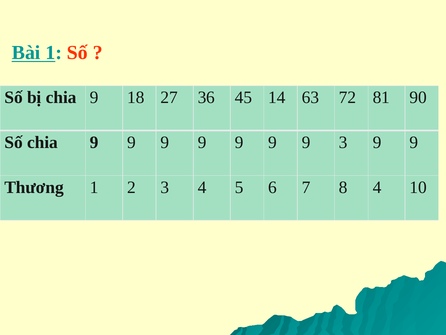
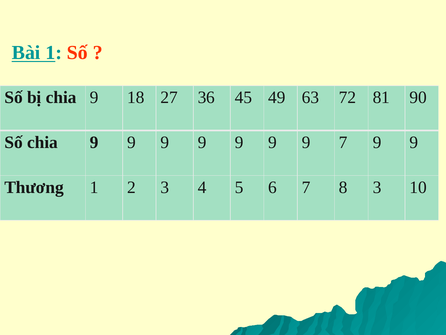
14: 14 -> 49
9 3: 3 -> 7
8 4: 4 -> 3
